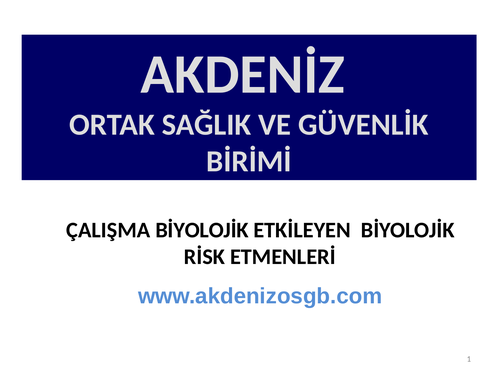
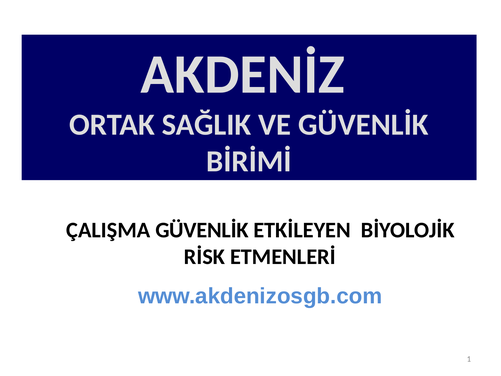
ÇALIŞMA BİYOLOJİK: BİYOLOJİK -> GÜVENLİK
